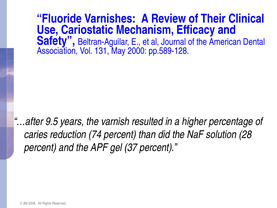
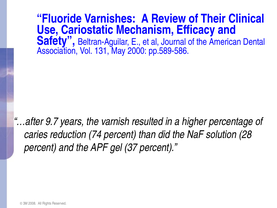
pp.589-128: pp.589-128 -> pp.589-586
9.5: 9.5 -> 9.7
